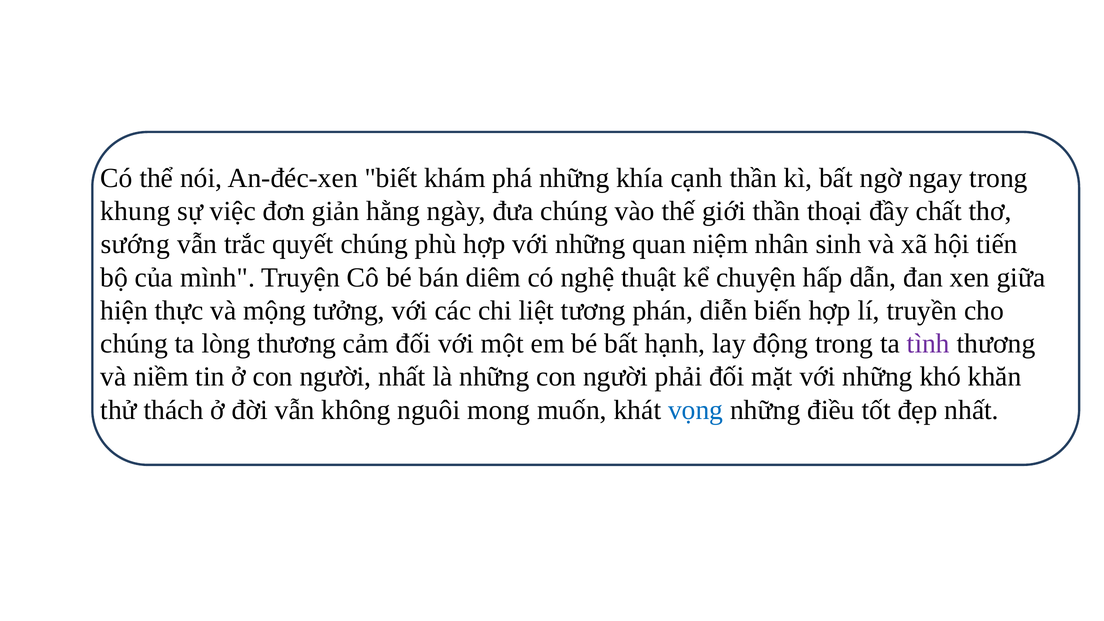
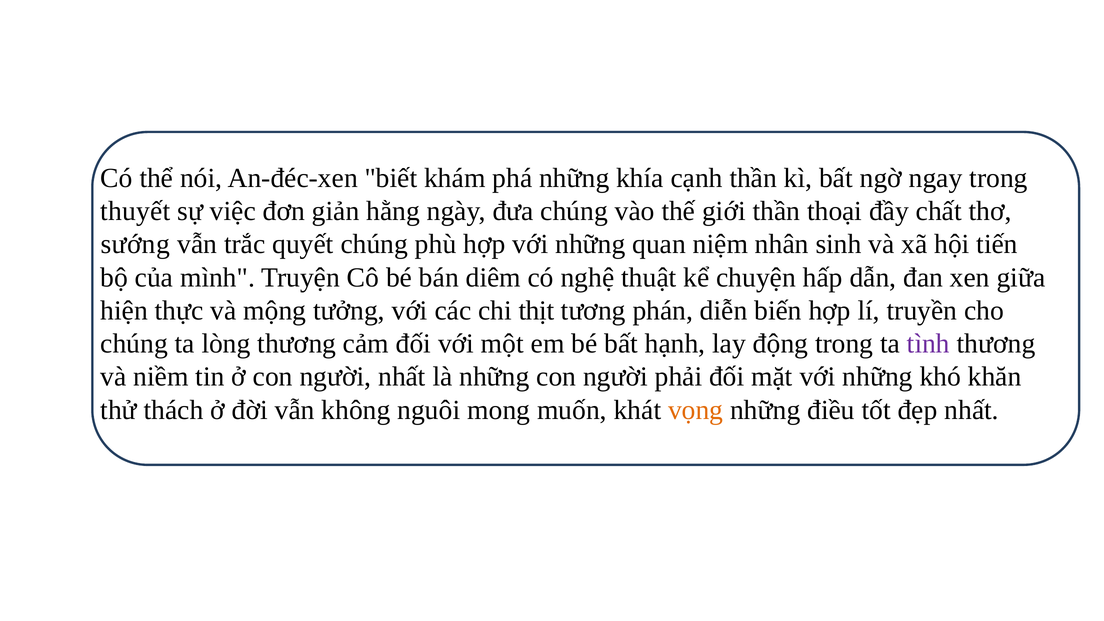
khung: khung -> thuyết
liệt: liệt -> thịt
vọng colour: blue -> orange
